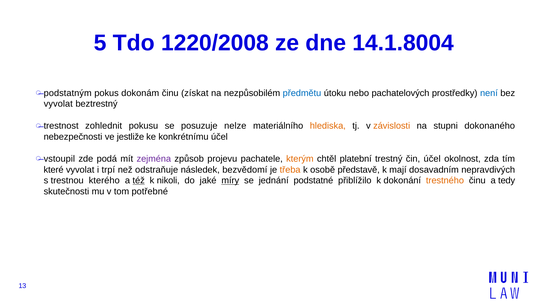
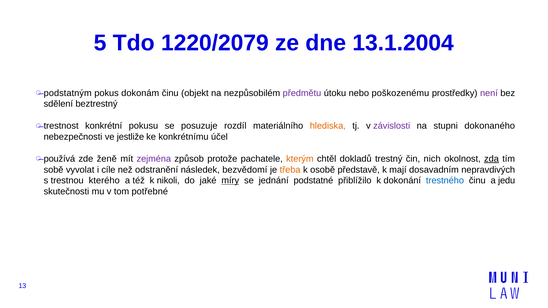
1220/2008: 1220/2008 -> 1220/2079
14.1.8004: 14.1.8004 -> 13.1.2004
získat: získat -> objekt
předmětu colour: blue -> purple
pachatelových: pachatelových -> poškozenému
není colour: blue -> purple
vyvolat at (58, 104): vyvolat -> sdělení
zohlednit: zohlednit -> konkrétní
nelze: nelze -> rozdíl
závislosti colour: orange -> purple
vstoupil: vstoupil -> používá
podá: podá -> ženě
projevu: projevu -> protože
platební: platební -> dokladů
čin účel: účel -> nich
zda underline: none -> present
které: které -> sobě
trpí: trpí -> cíle
odstraňuje: odstraňuje -> odstranění
též underline: present -> none
trestného colour: orange -> blue
tedy: tedy -> jedu
